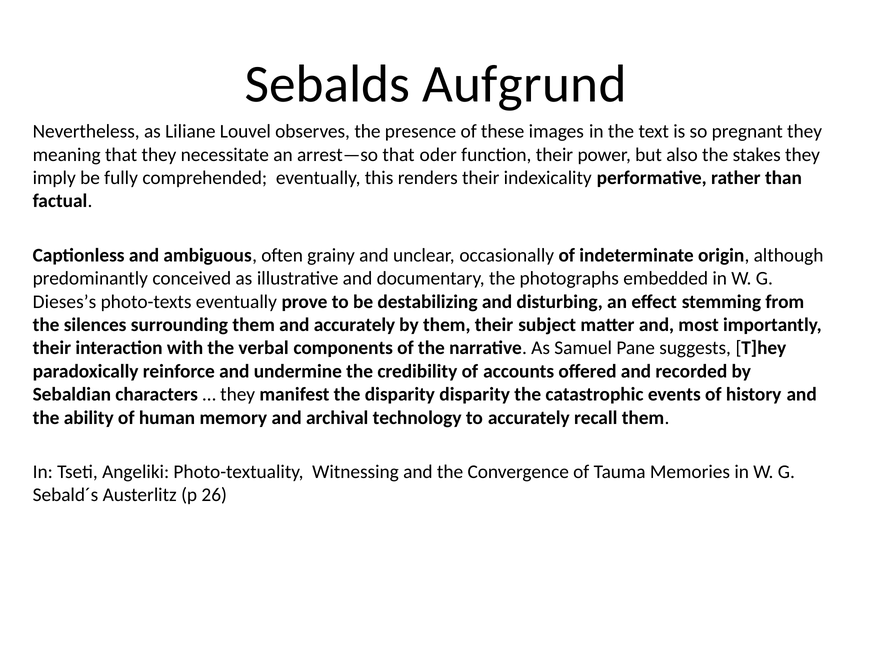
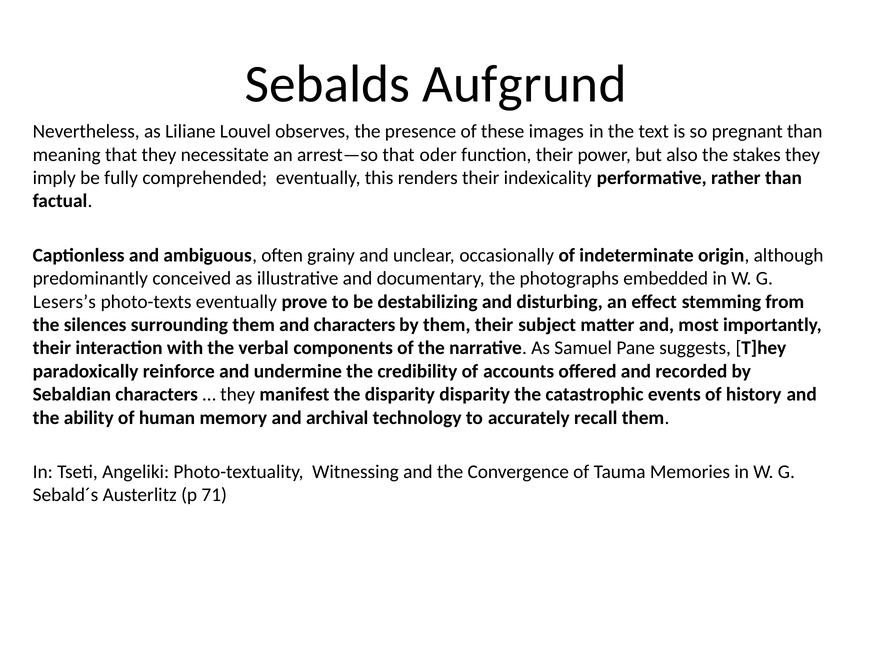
pregnant they: they -> than
Dieses’s: Dieses’s -> Lesers’s
and accurately: accurately -> characters
26: 26 -> 71
